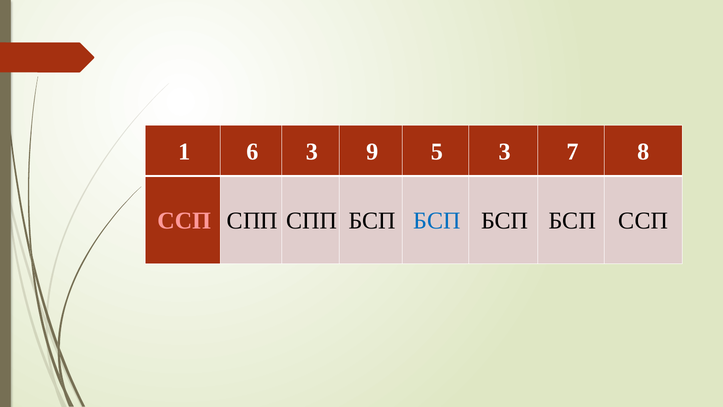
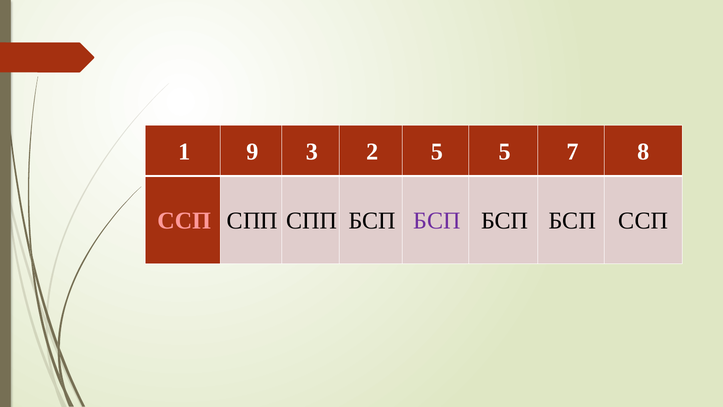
6: 6 -> 9
9: 9 -> 2
5 3: 3 -> 5
БСП at (437, 221) colour: blue -> purple
